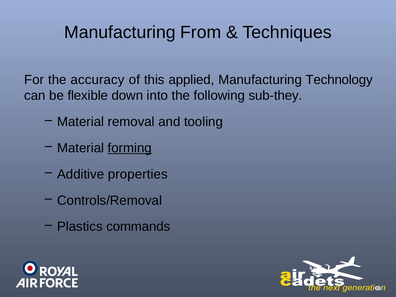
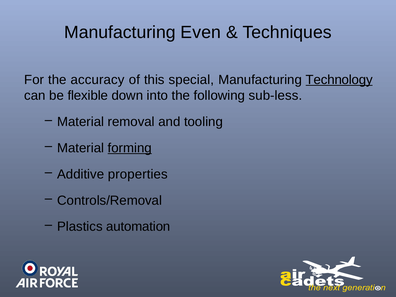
From: From -> Even
applied: applied -> special
Technology underline: none -> present
sub-they: sub-they -> sub-less
commands: commands -> automation
